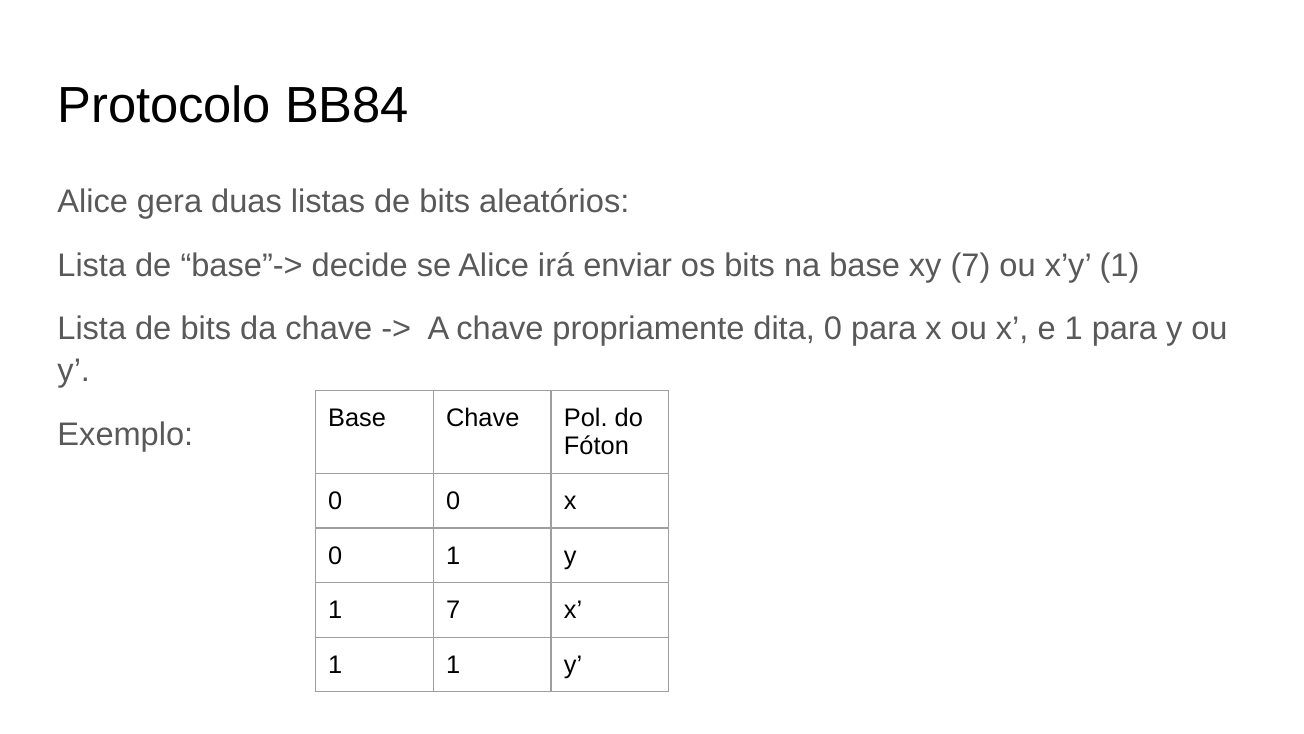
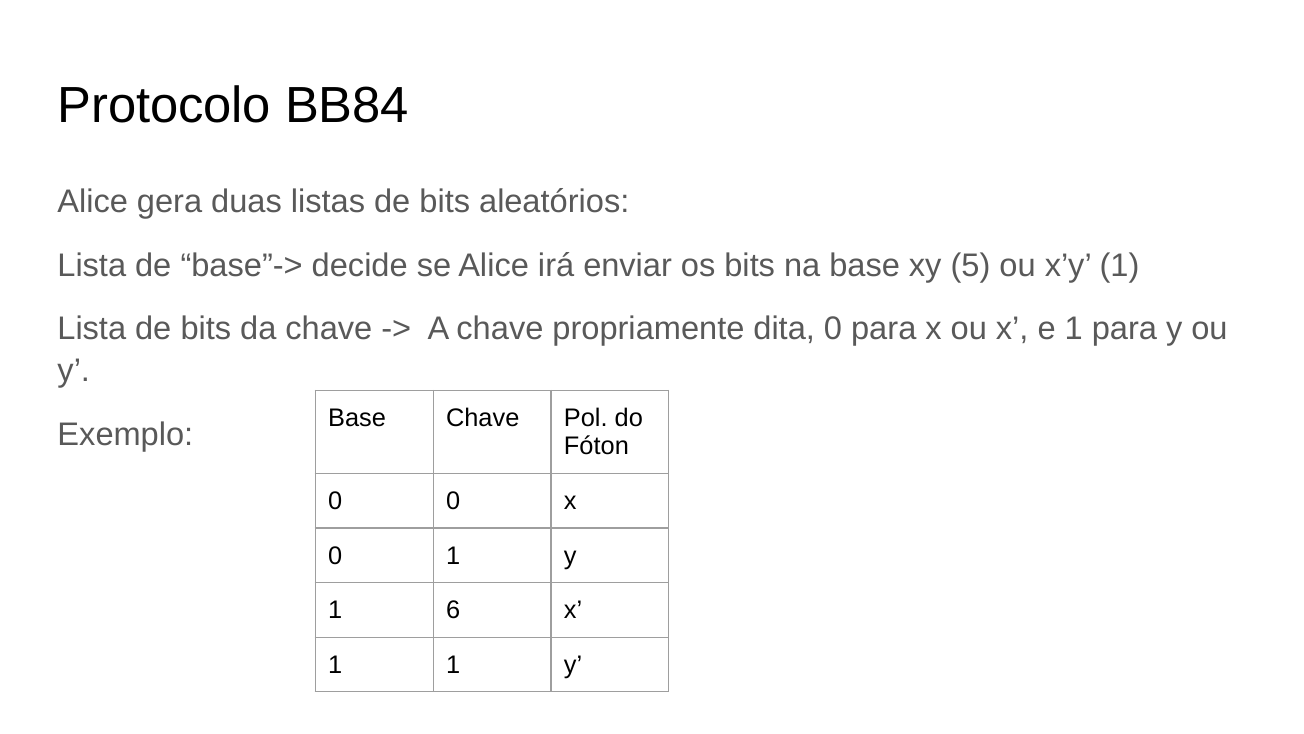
xy 7: 7 -> 5
1 7: 7 -> 6
